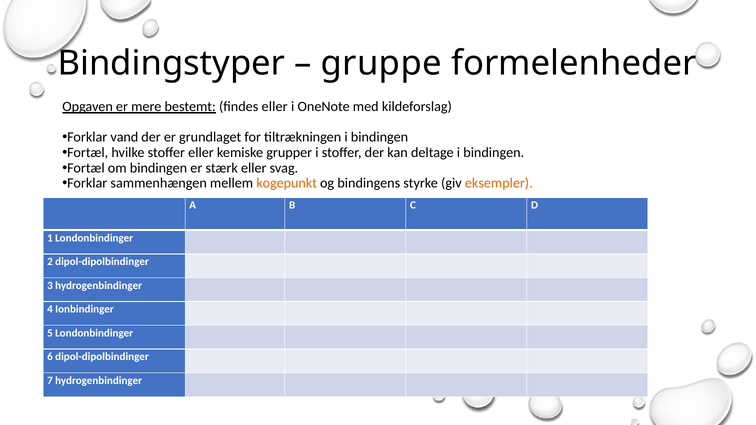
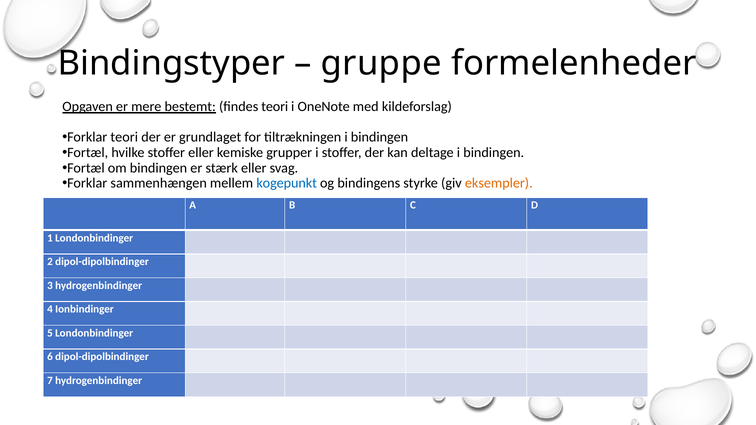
findes eller: eller -> teori
Forklar vand: vand -> teori
kogepunkt colour: orange -> blue
